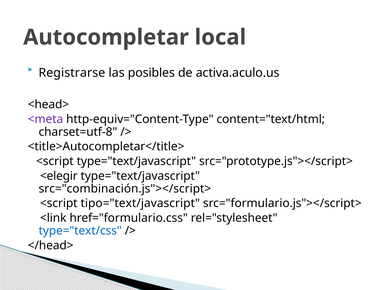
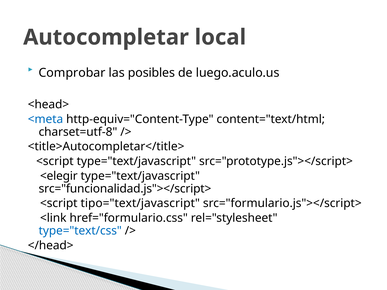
Registrarse: Registrarse -> Comprobar
activa.aculo.us: activa.aculo.us -> luego.aculo.us
<meta colour: purple -> blue
src="combinación.js"></script>: src="combinación.js"></script> -> src="funcionalidad.js"></script>
